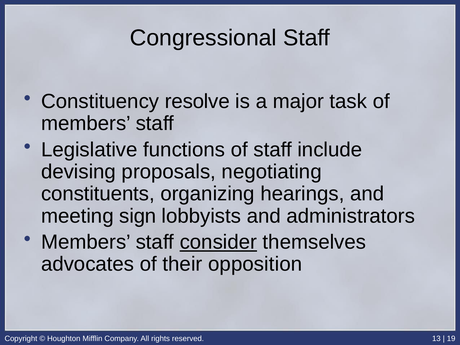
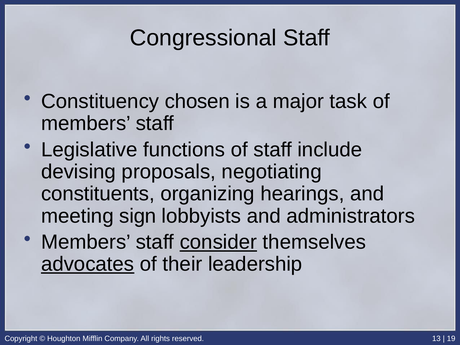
resolve: resolve -> chosen
advocates underline: none -> present
opposition: opposition -> leadership
